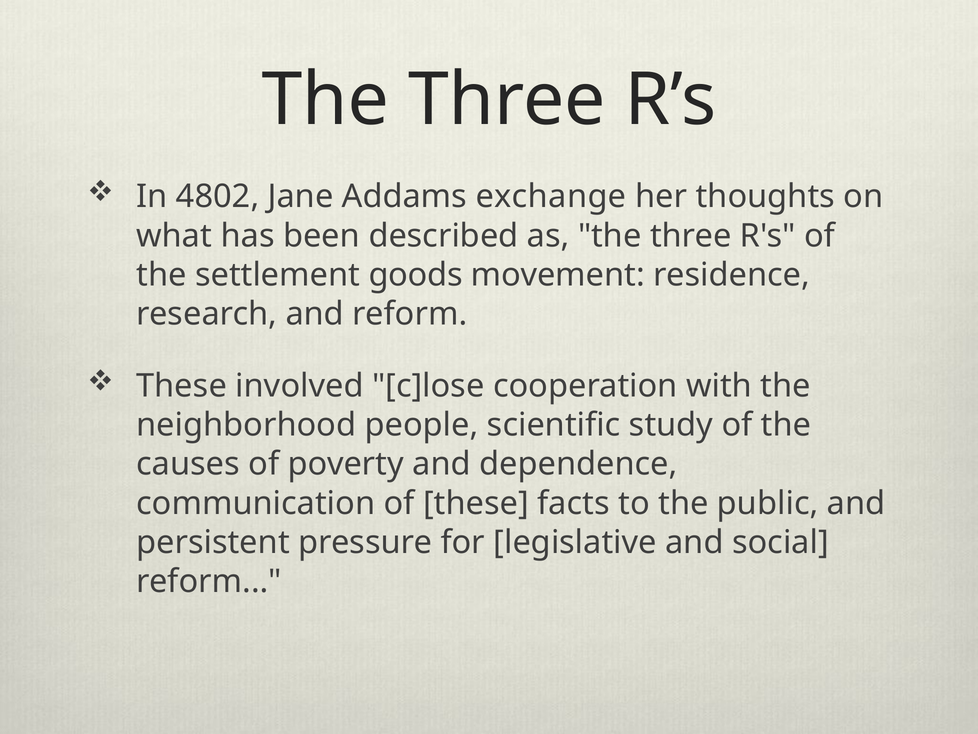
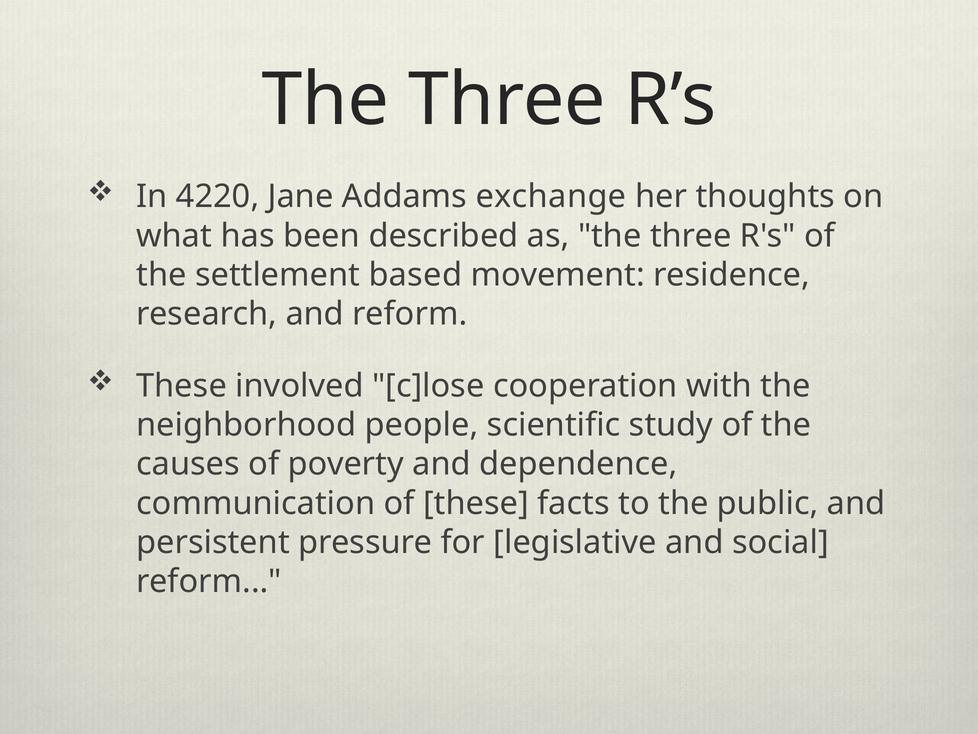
4802: 4802 -> 4220
goods: goods -> based
